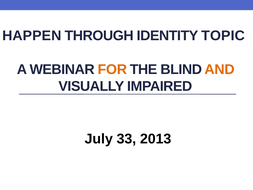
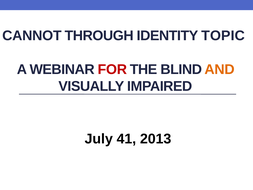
HAPPEN: HAPPEN -> CANNOT
FOR colour: orange -> red
33: 33 -> 41
